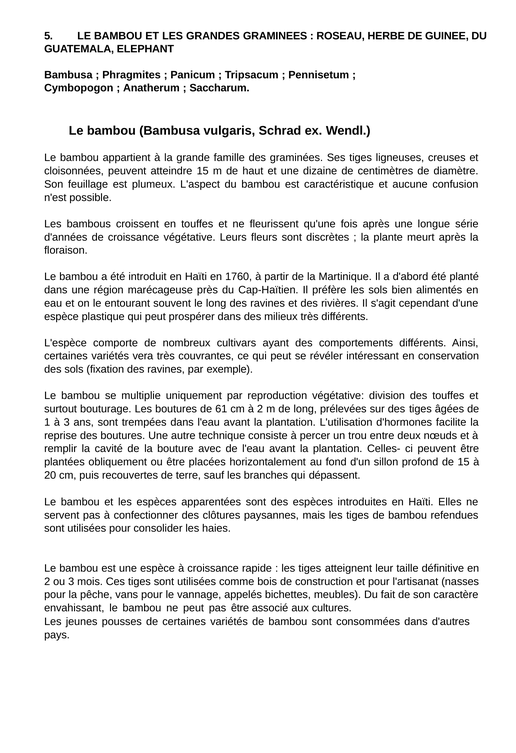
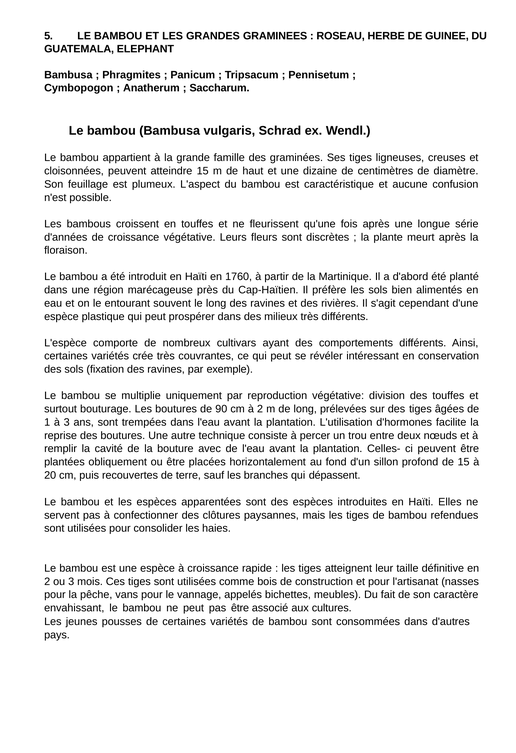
vera: vera -> crée
61: 61 -> 90
